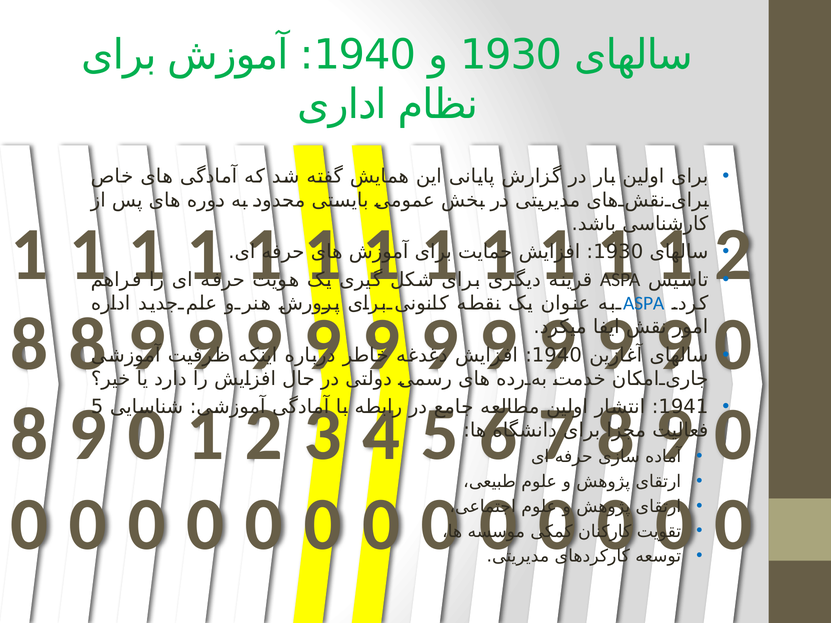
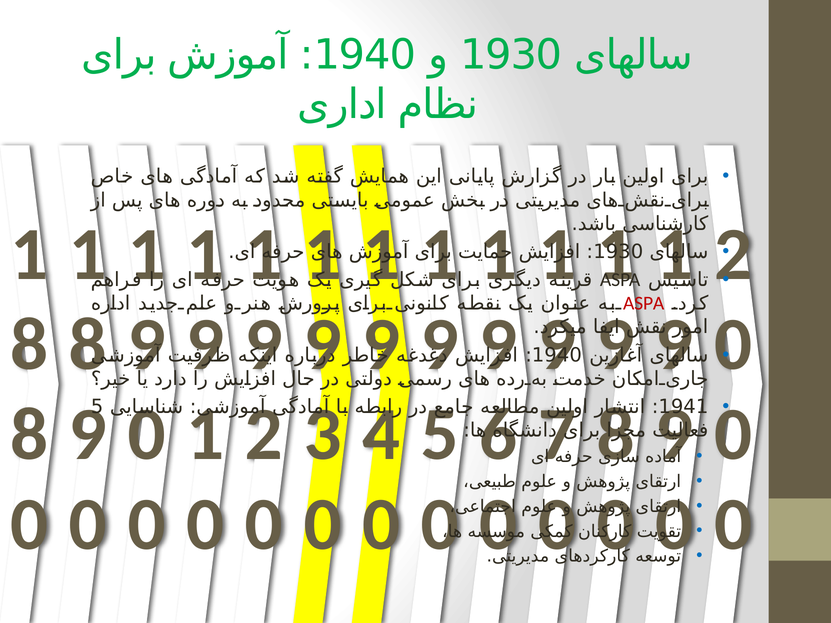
ASPA at (644, 304) colour: blue -> red
